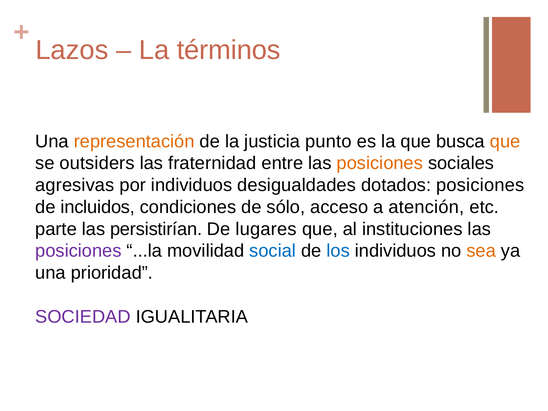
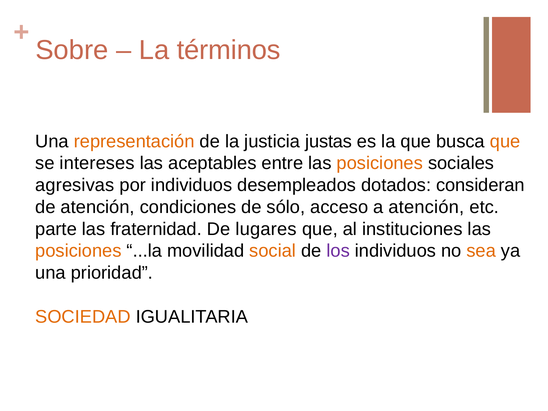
Lazos: Lazos -> Sobre
punto: punto -> justas
outsiders: outsiders -> intereses
fraternidad: fraternidad -> aceptables
desigualdades: desigualdades -> desempleados
dotados posiciones: posiciones -> consideran
de incluidos: incluidos -> atención
persistirían: persistirían -> fraternidad
posiciones at (78, 251) colour: purple -> orange
social colour: blue -> orange
los colour: blue -> purple
SOCIEDAD colour: purple -> orange
